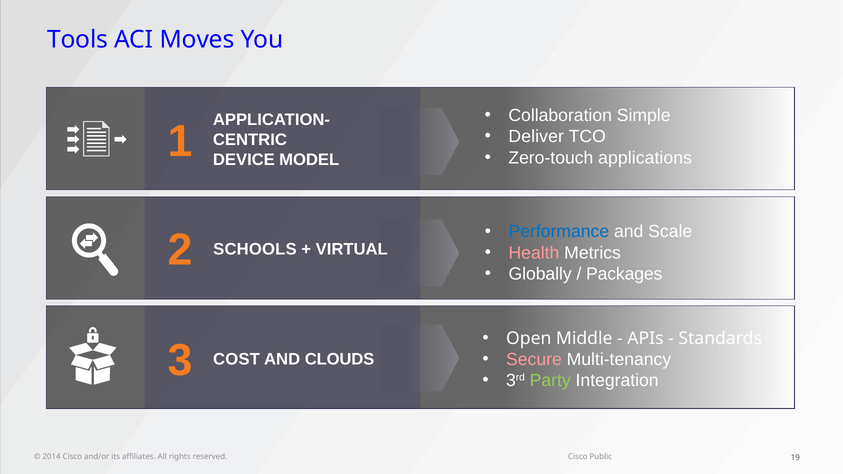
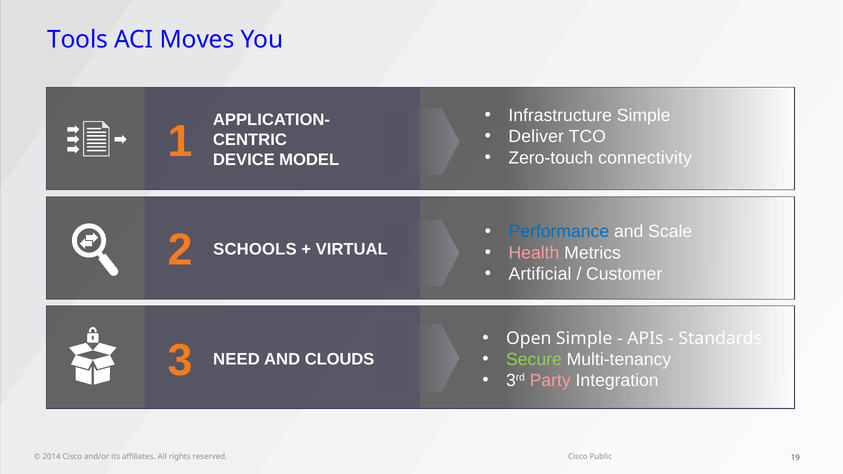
Collaboration: Collaboration -> Infrastructure
applications: applications -> connectivity
Globally: Globally -> Artificial
Packages: Packages -> Customer
Open Middle: Middle -> Simple
Secure colour: pink -> light green
COST: COST -> NEED
Party colour: light green -> pink
